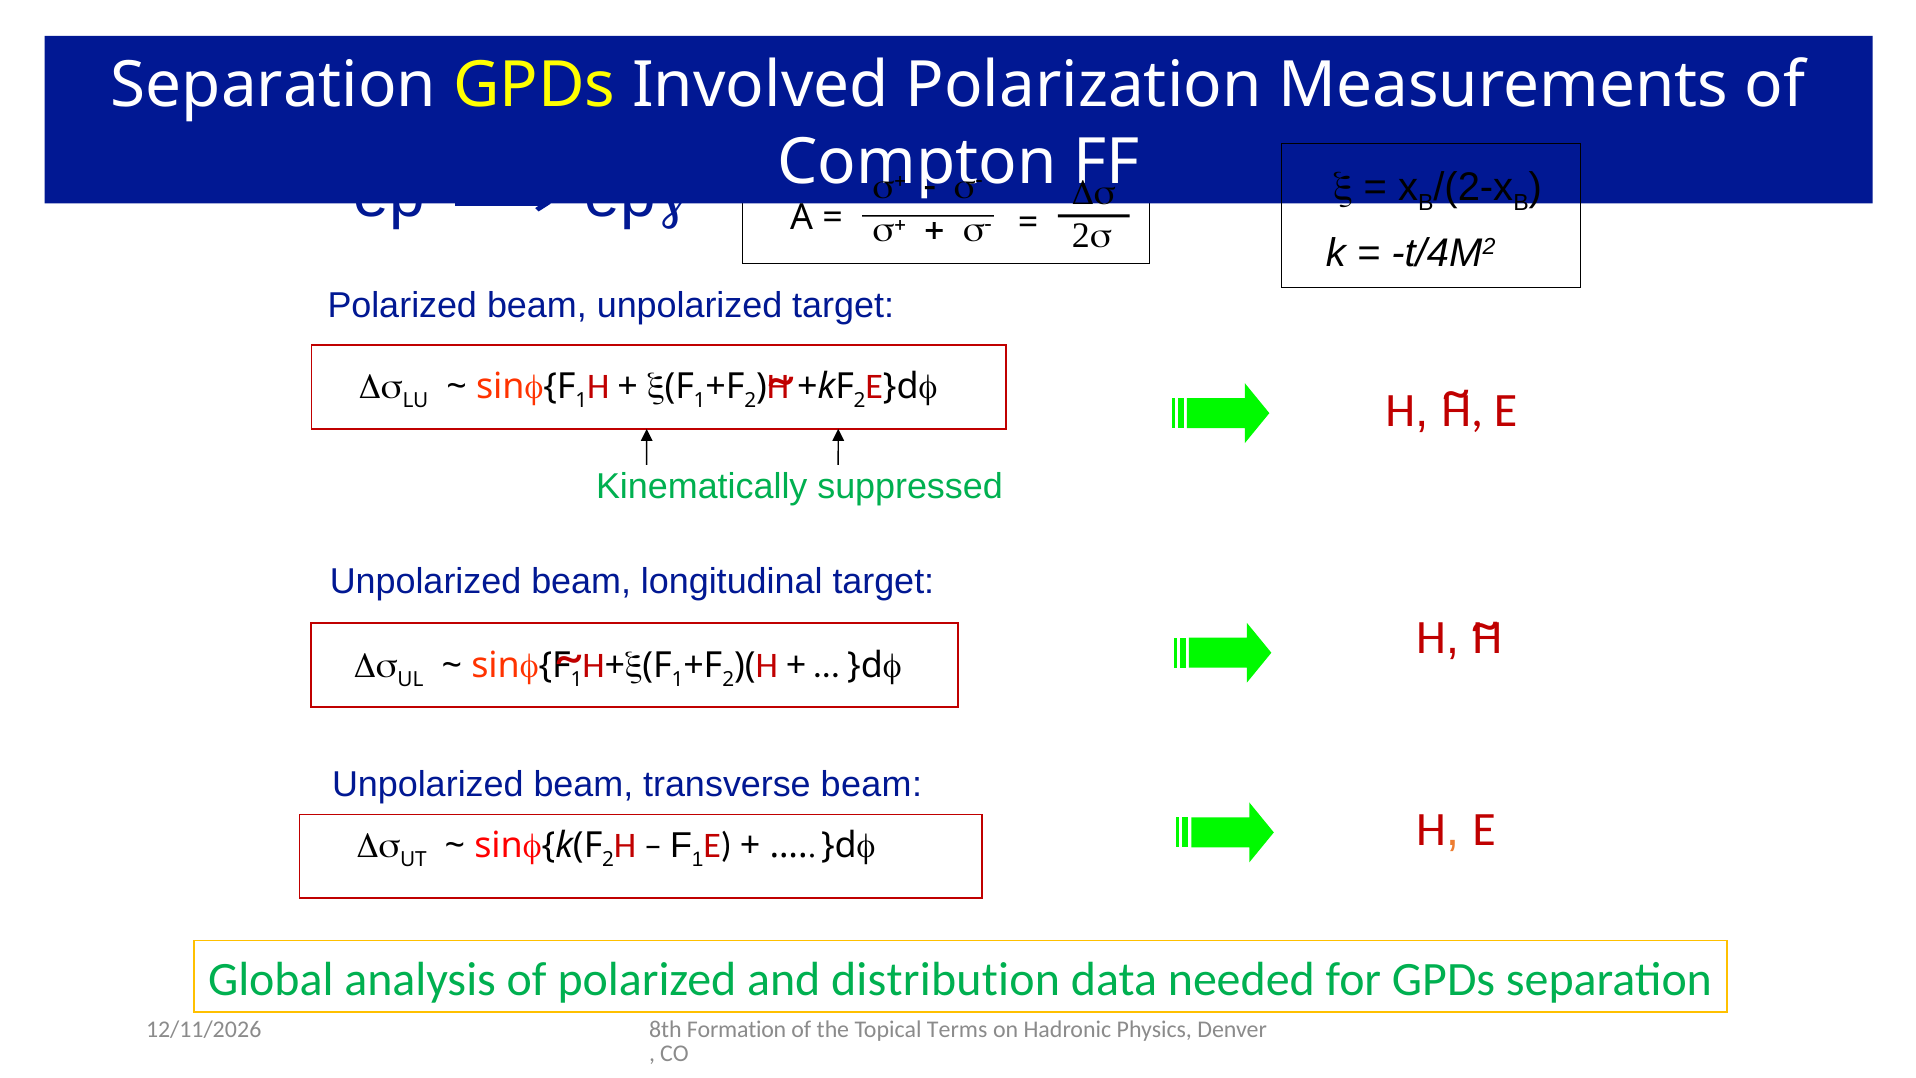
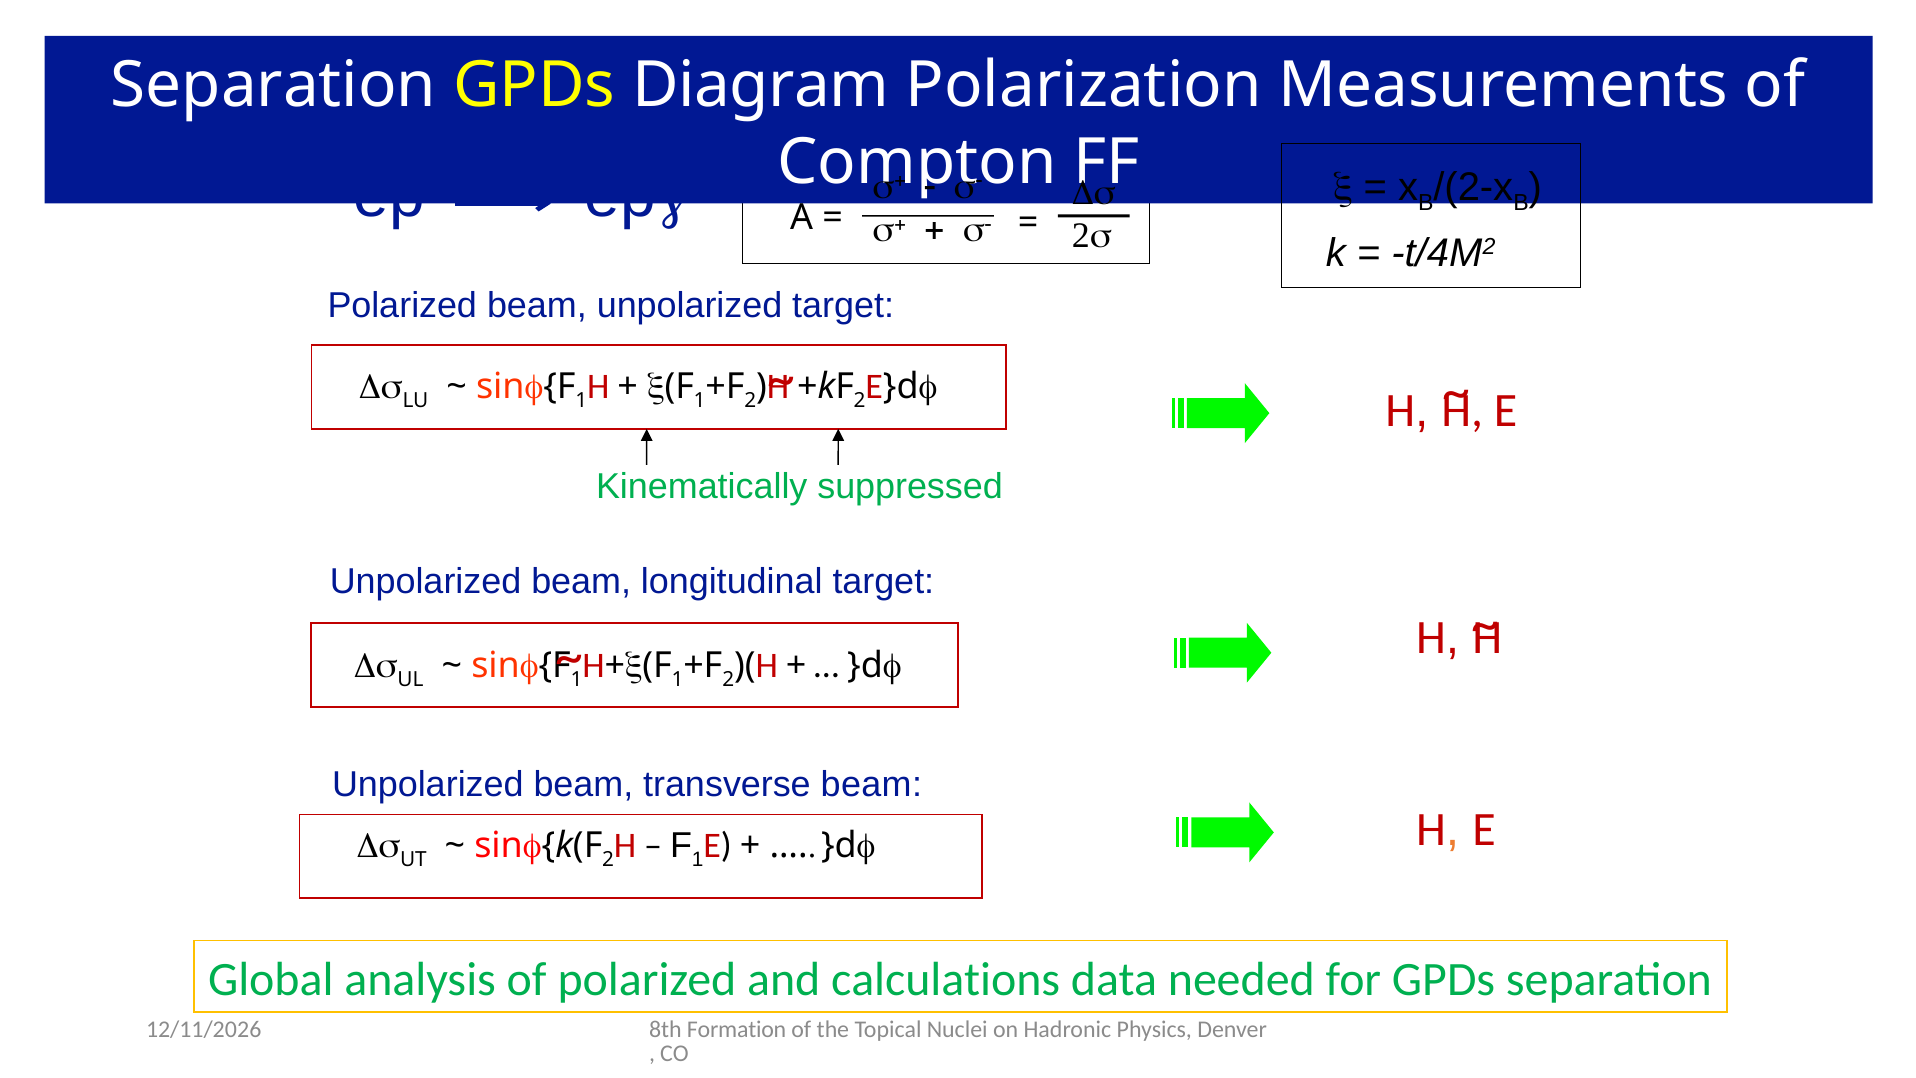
Involved: Involved -> Diagram
distribution: distribution -> calculations
Terms: Terms -> Nuclei
